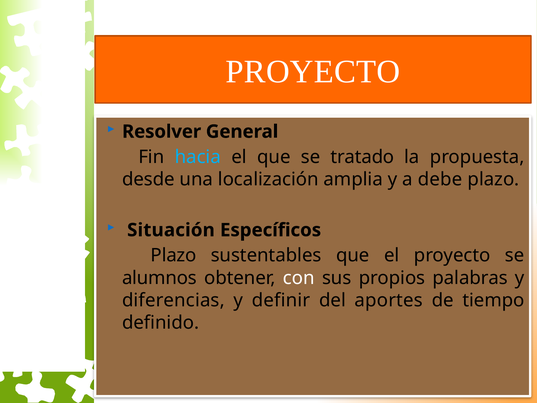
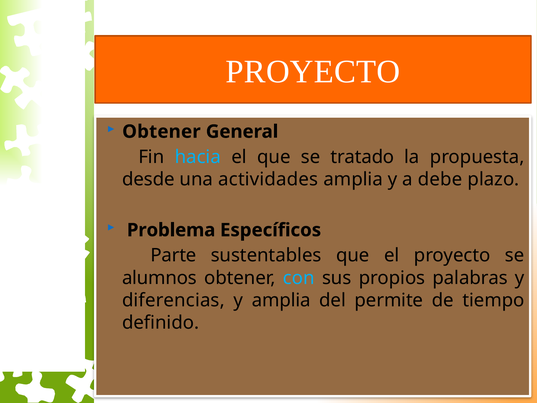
Resolver at (162, 132): Resolver -> Obtener
localización: localización -> actividades
Situación: Situación -> Problema
Plazo at (174, 255): Plazo -> Parte
con colour: white -> light blue
y definir: definir -> amplia
aportes: aportes -> permite
